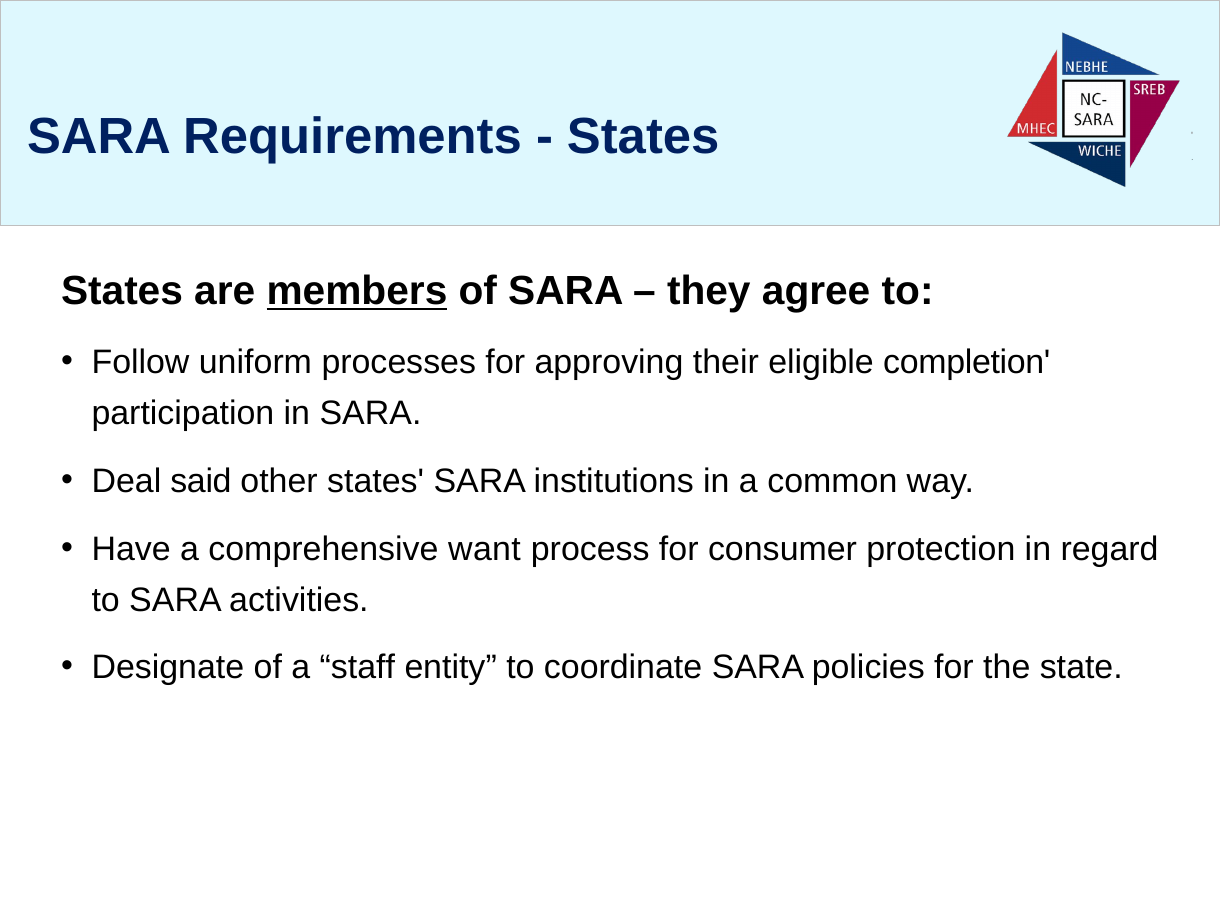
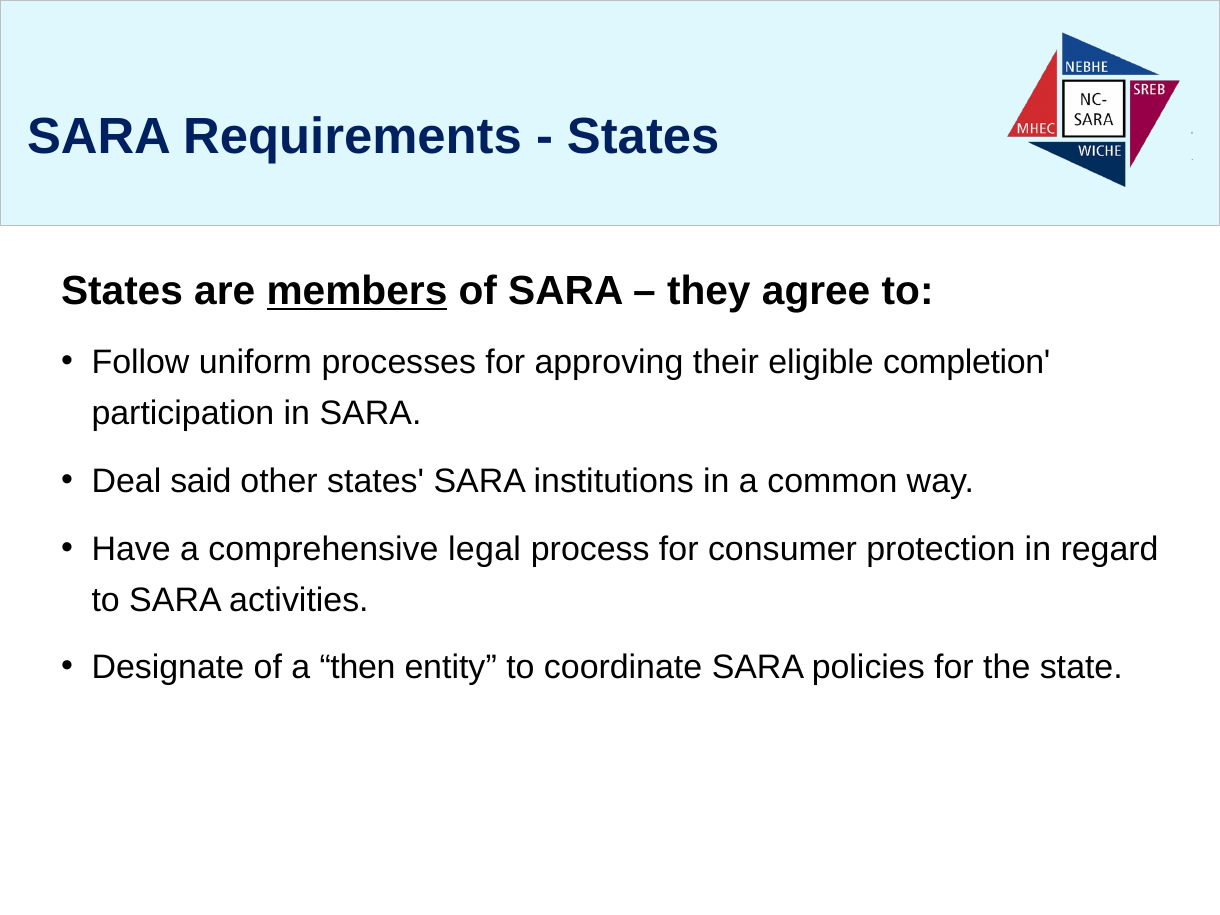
want: want -> legal
staff: staff -> then
